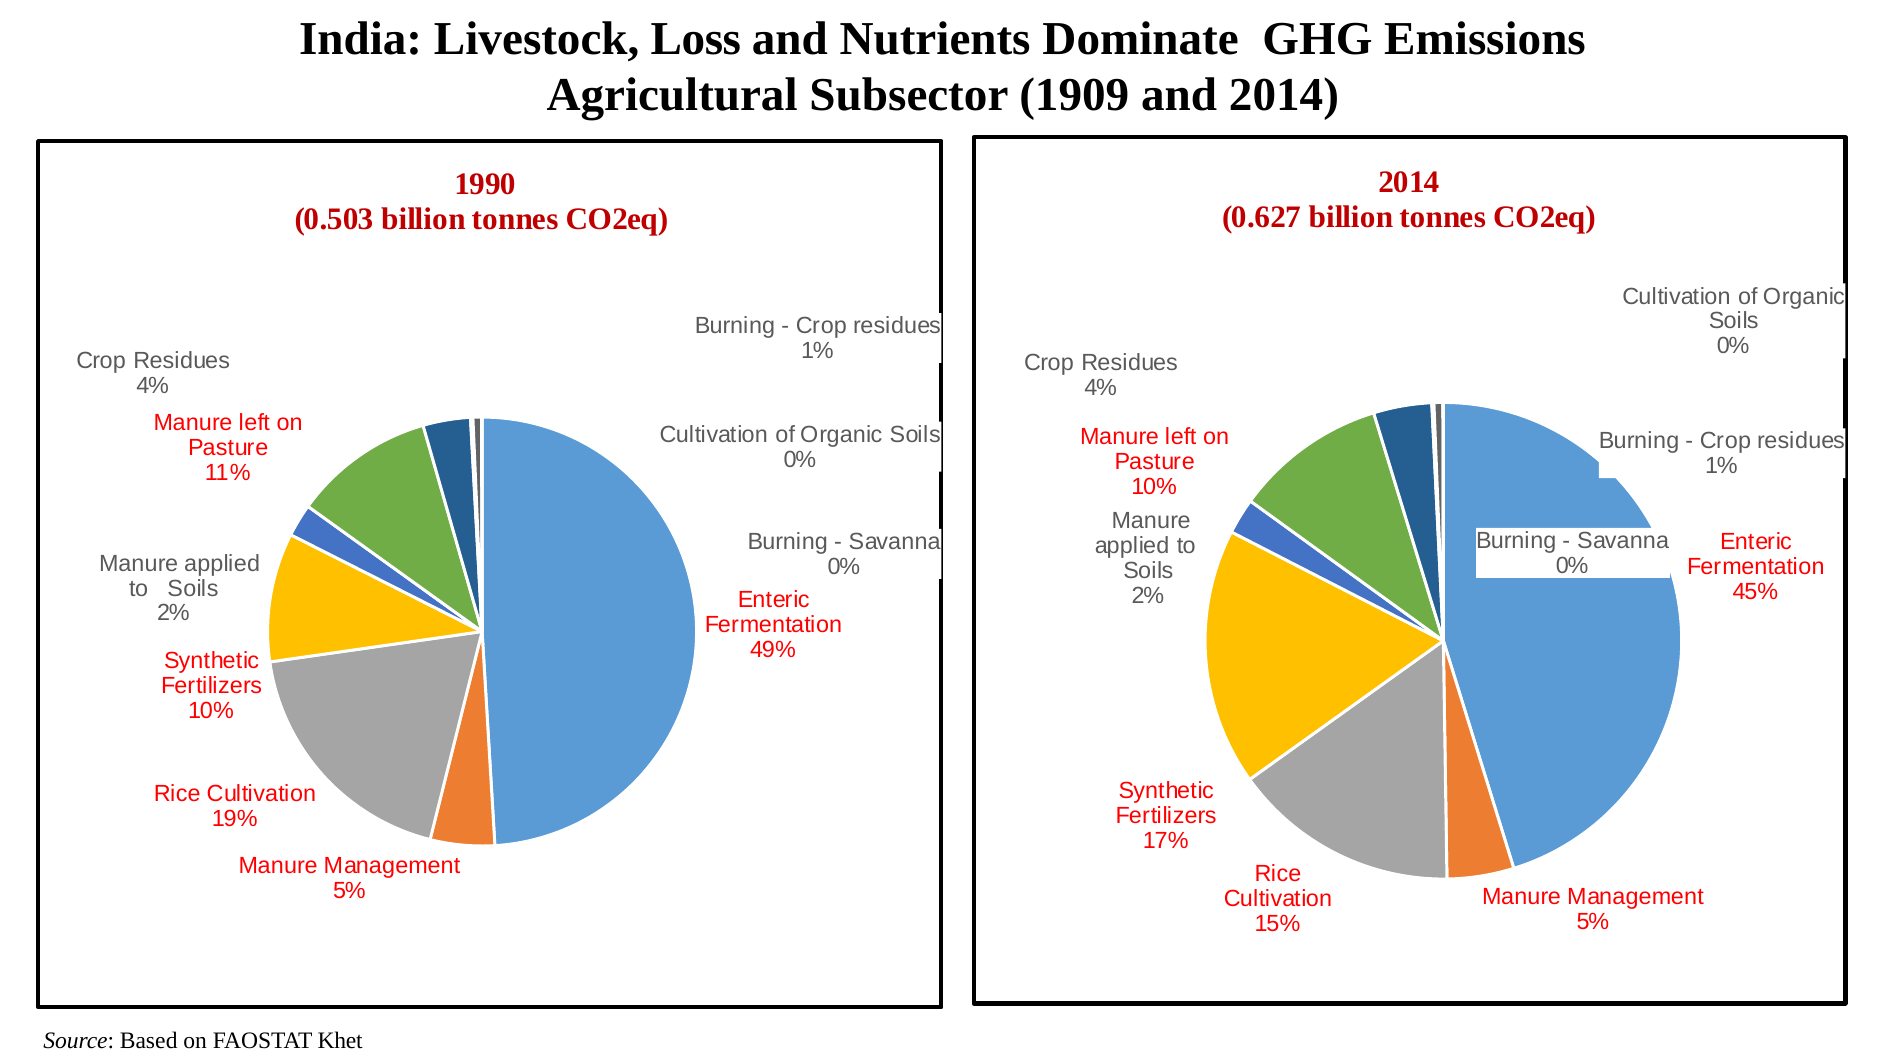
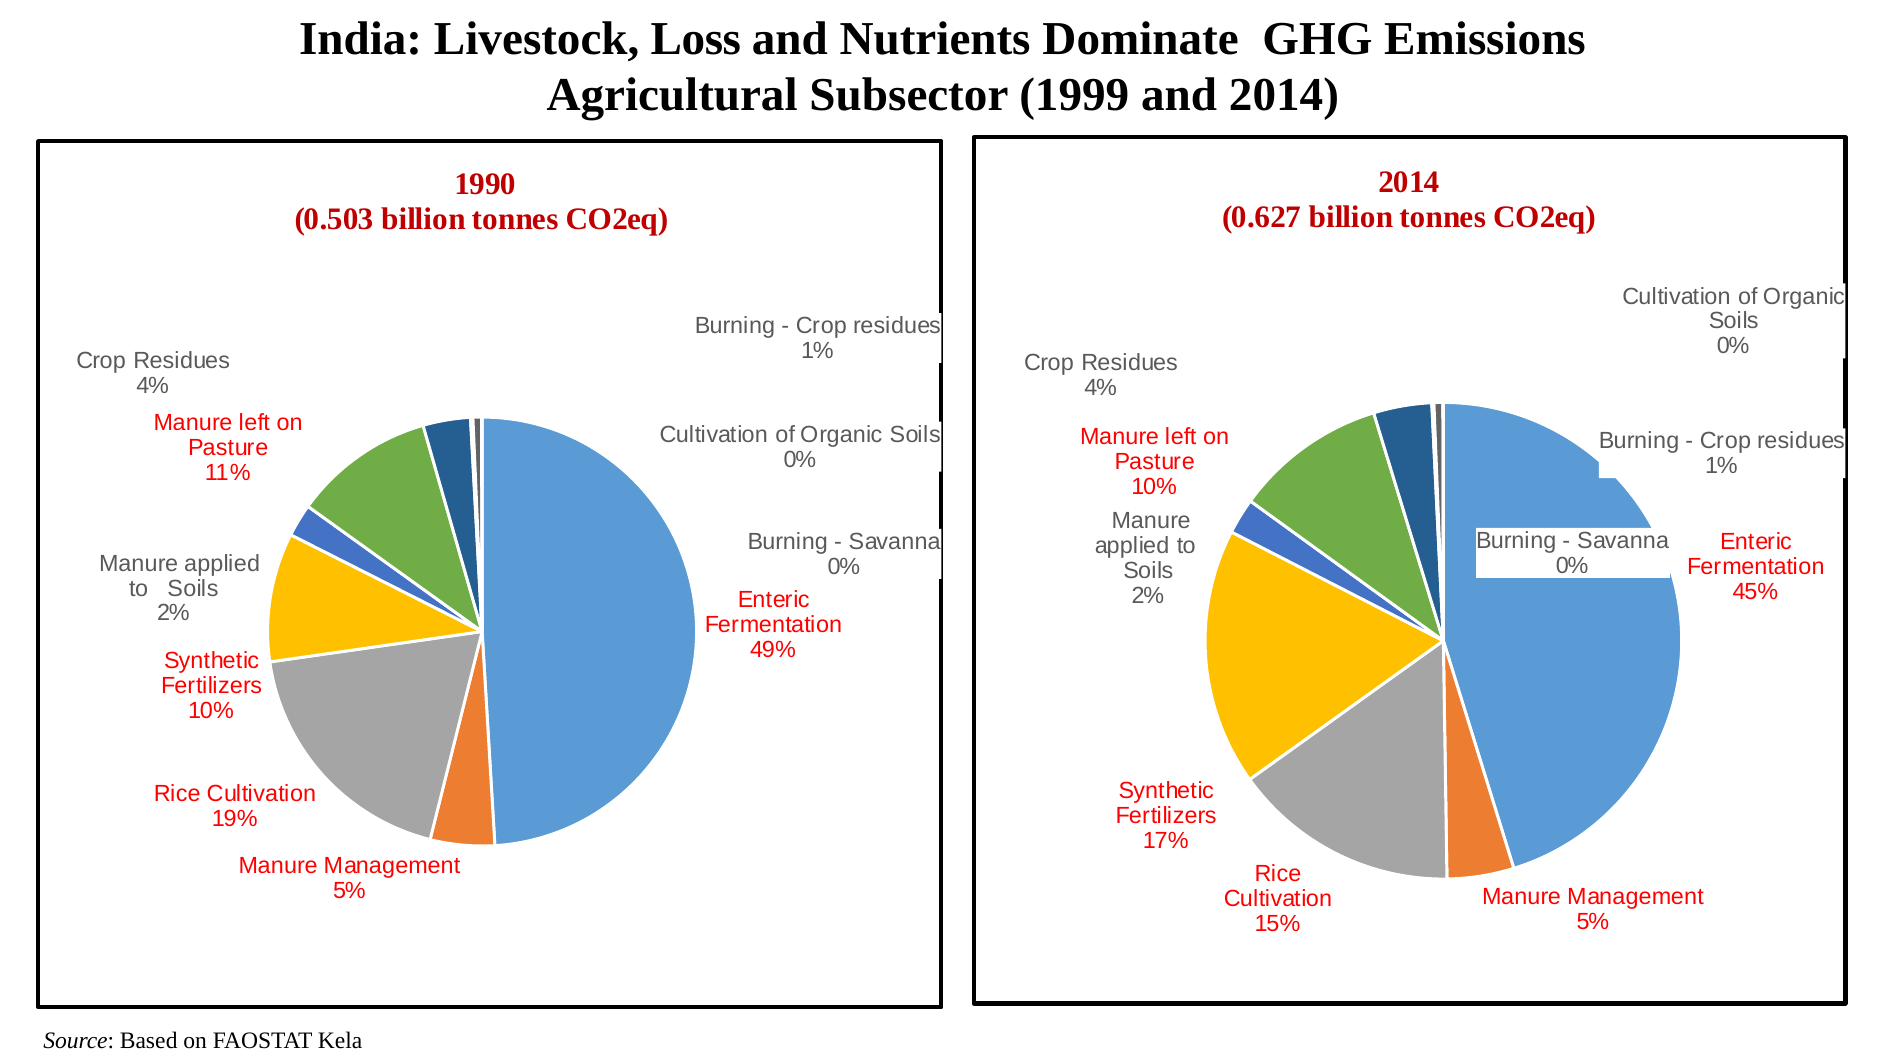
1909: 1909 -> 1999
Khet: Khet -> Kela
